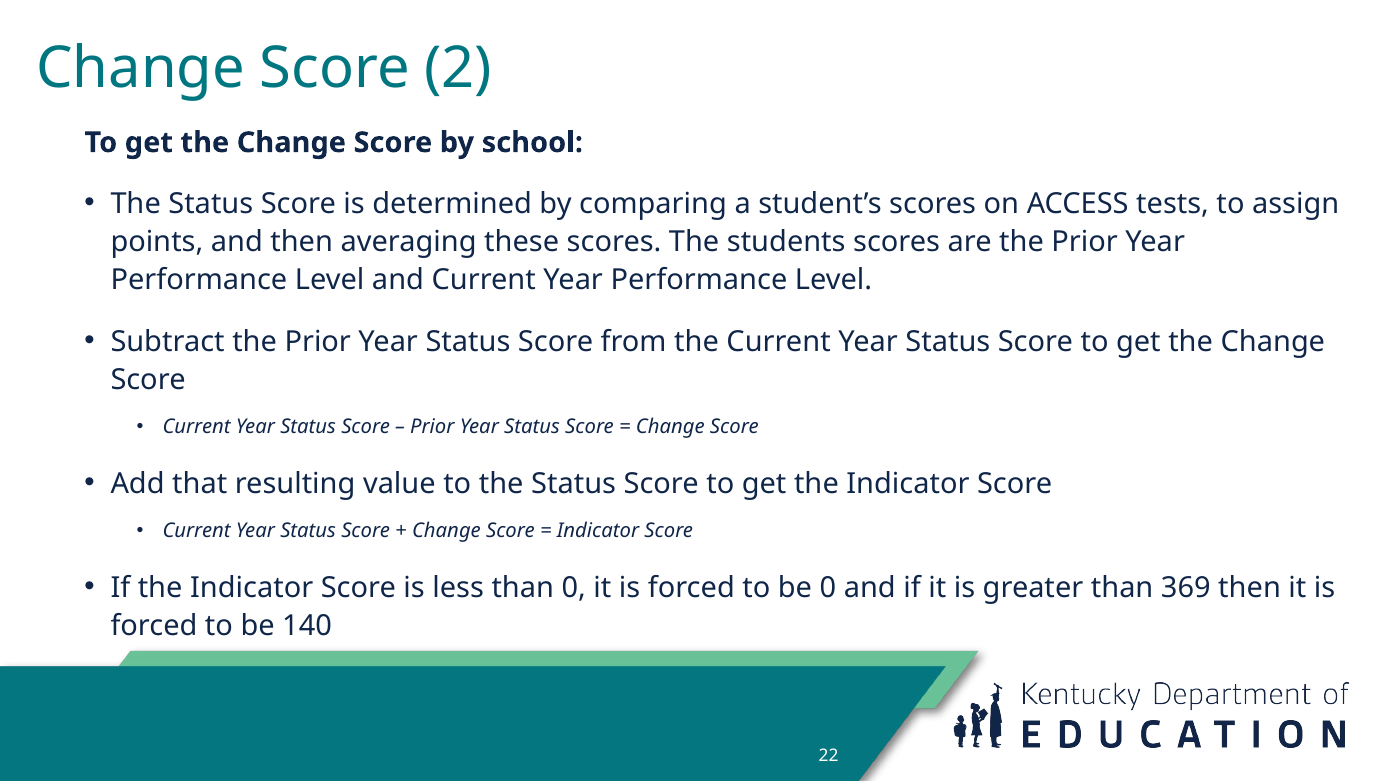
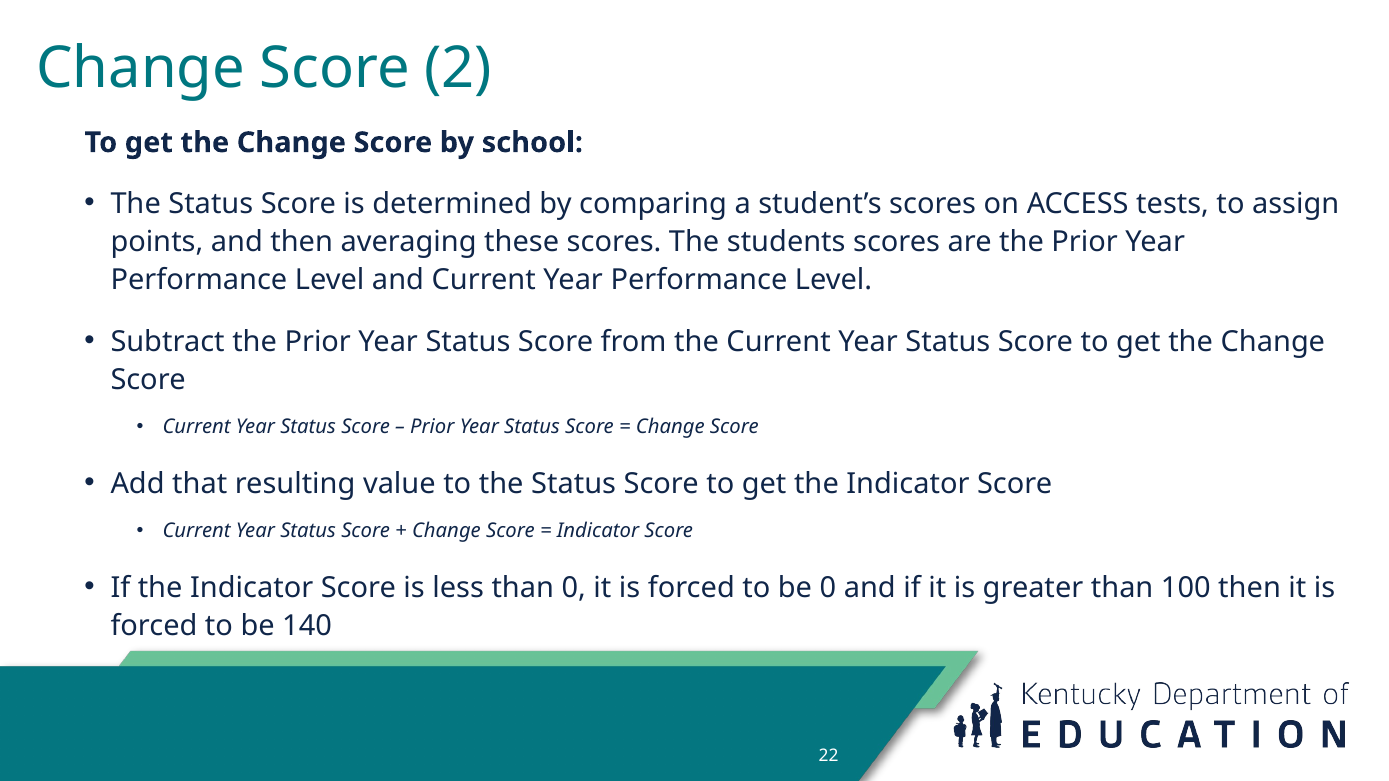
369: 369 -> 100
